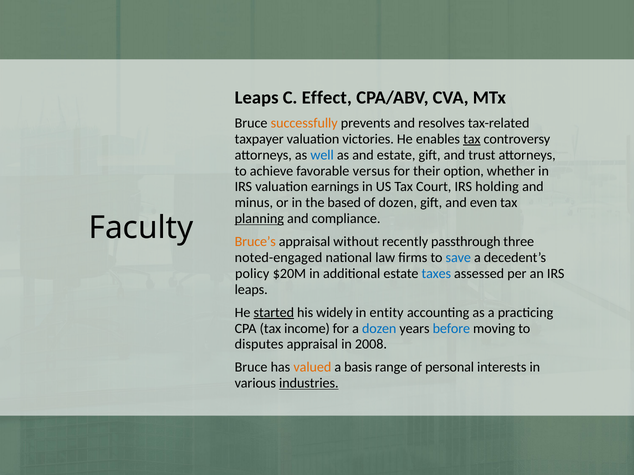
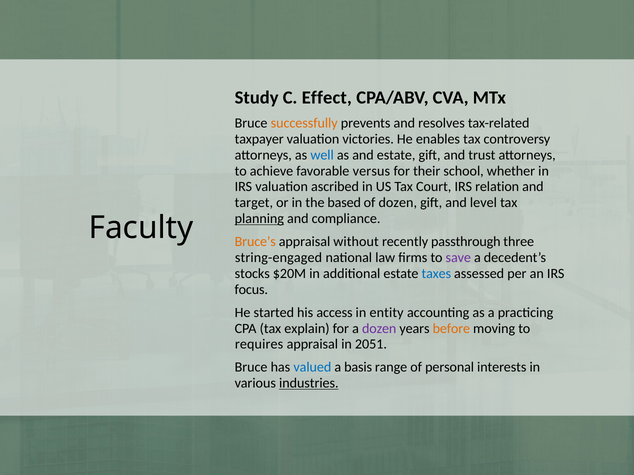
Leaps at (257, 98): Leaps -> Study
tax at (472, 139) underline: present -> none
option: option -> school
earnings: earnings -> ascribed
holding: holding -> relation
minus: minus -> target
even: even -> level
noted-engaged: noted-engaged -> string-engaged
save colour: blue -> purple
policy: policy -> stocks
leaps at (251, 290): leaps -> focus
started underline: present -> none
widely: widely -> access
income: income -> explain
dozen at (379, 329) colour: blue -> purple
before colour: blue -> orange
disputes: disputes -> requires
2008: 2008 -> 2051
valued colour: orange -> blue
